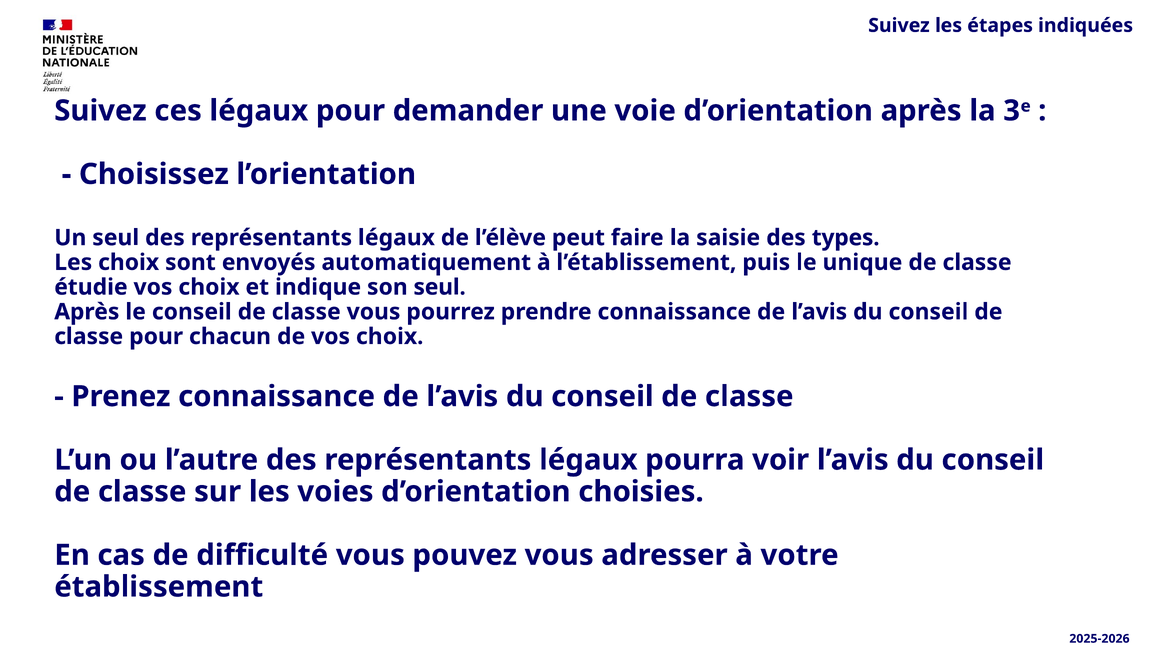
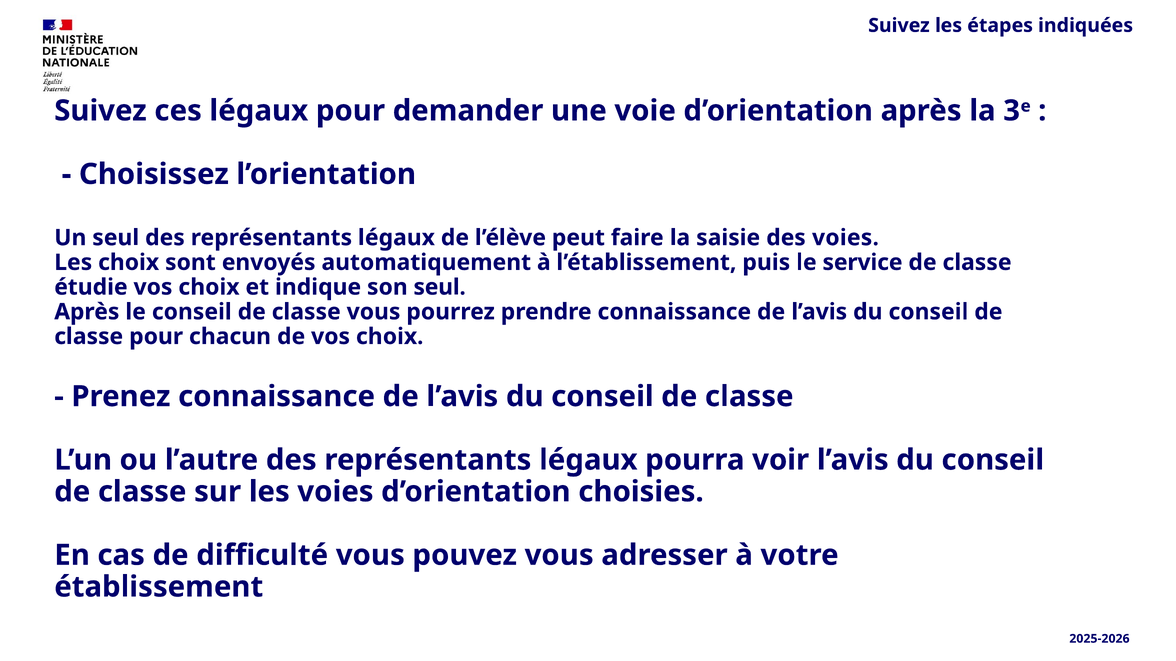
des types: types -> voies
unique: unique -> service
